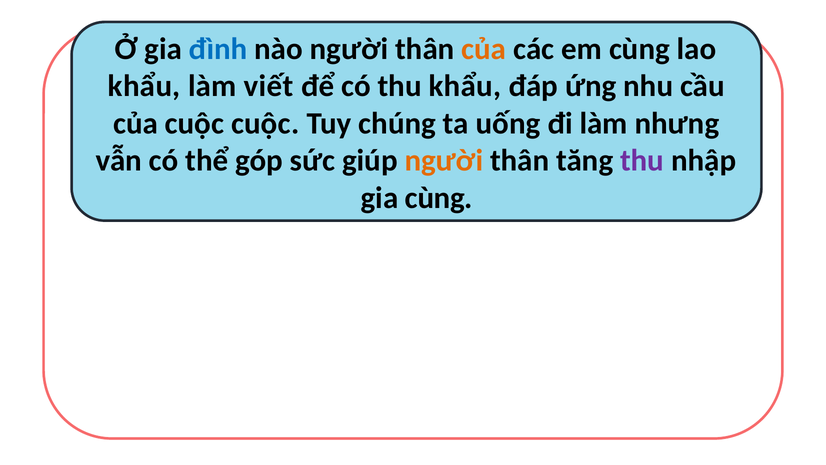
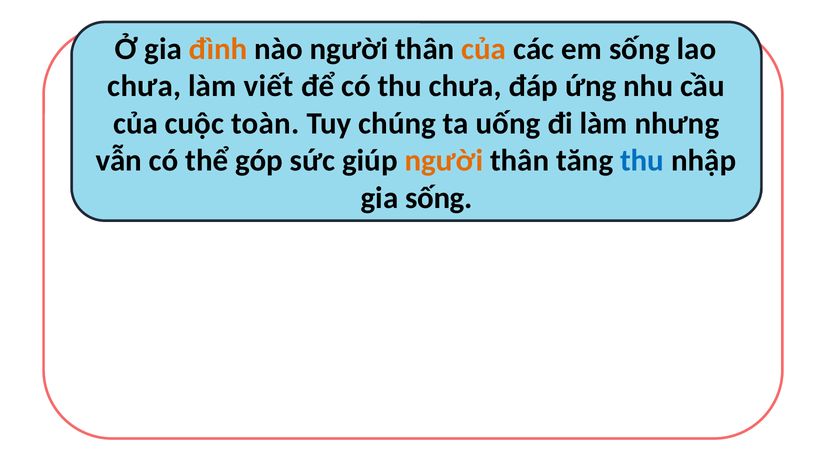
đình colour: blue -> orange
em cùng: cùng -> sống
khẩu at (144, 86): khẩu -> chưa
thu khẩu: khẩu -> chưa
cuộc cuộc: cuộc -> toàn
thu at (642, 161) colour: purple -> blue
gia cùng: cùng -> sống
